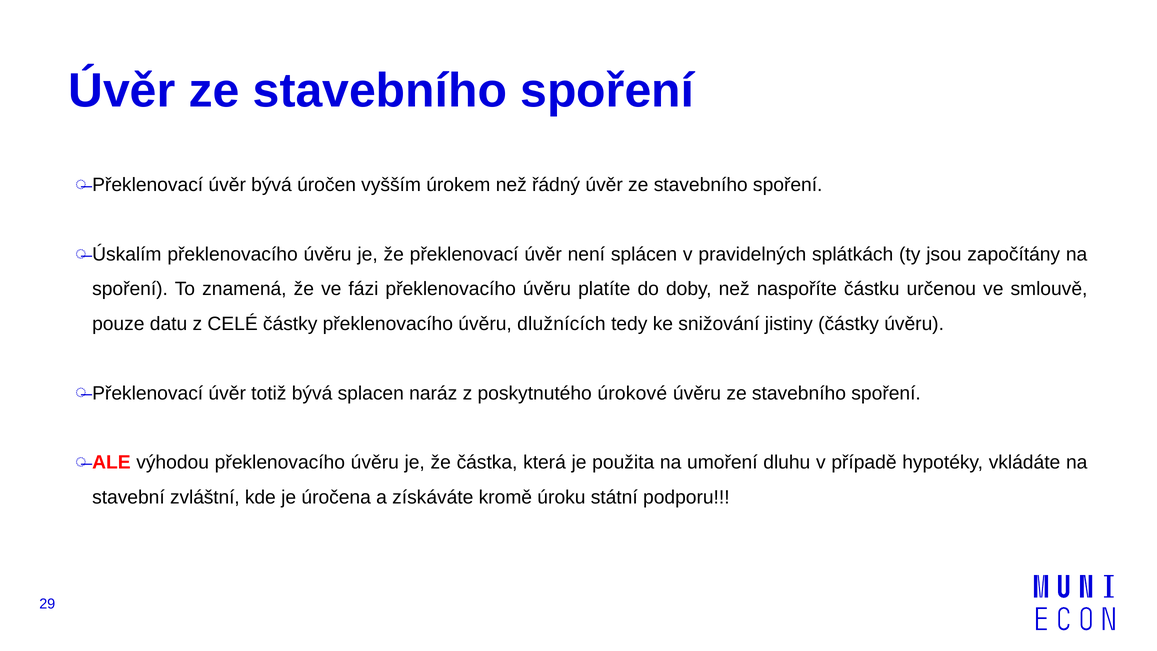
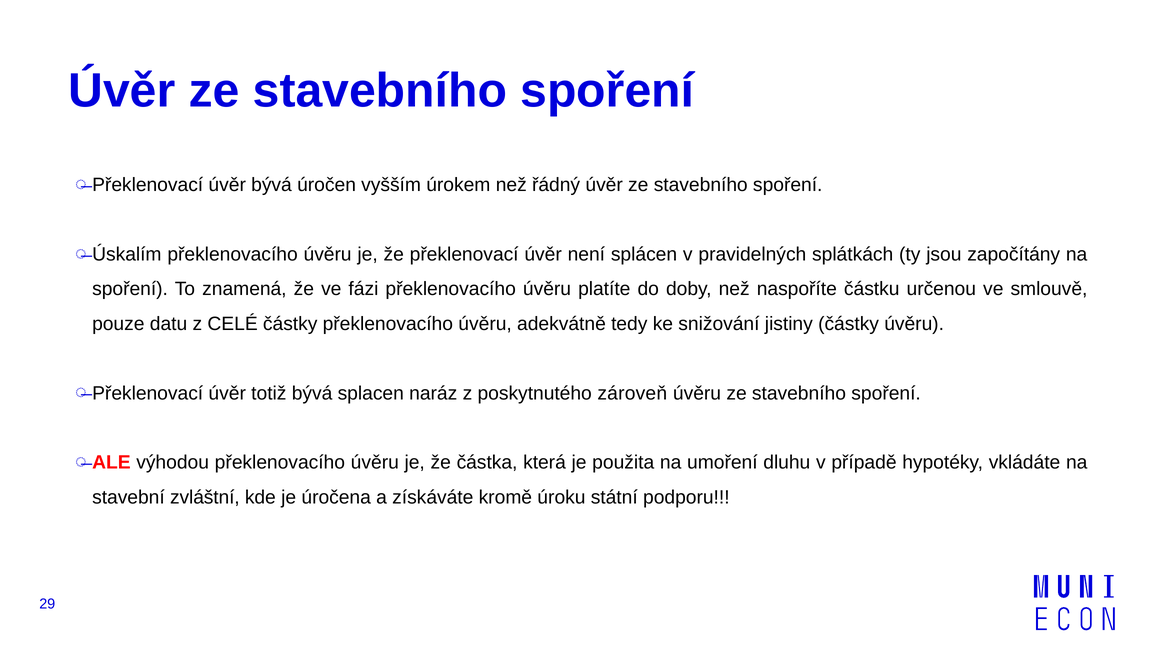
dlužnících: dlužnících -> adekvátně
úrokové: úrokové -> zároveň
